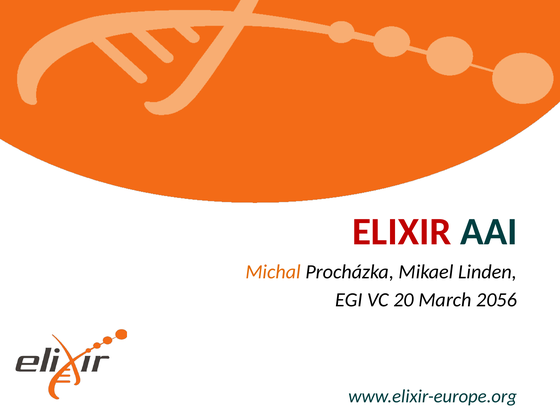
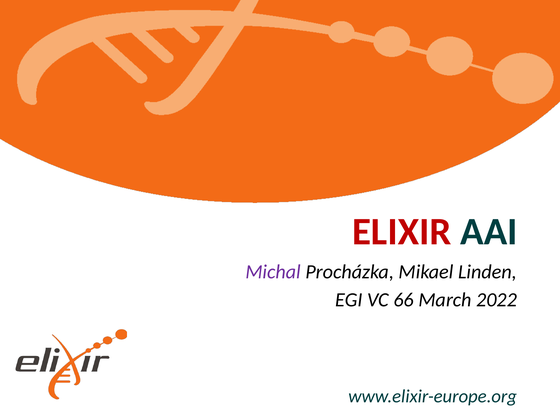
Michal colour: orange -> purple
20: 20 -> 66
2056: 2056 -> 2022
